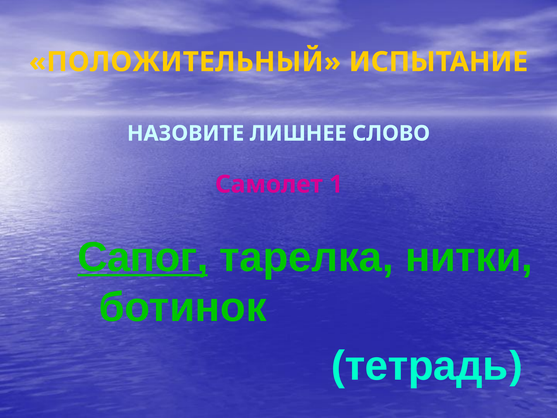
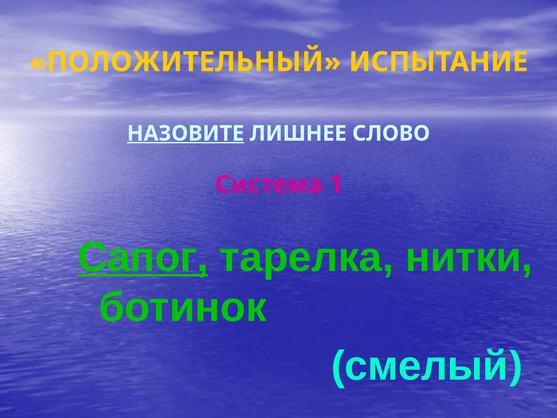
НАЗОВИТЕ underline: none -> present
Самолет: Самолет -> Система
тетрадь: тетрадь -> смелый
